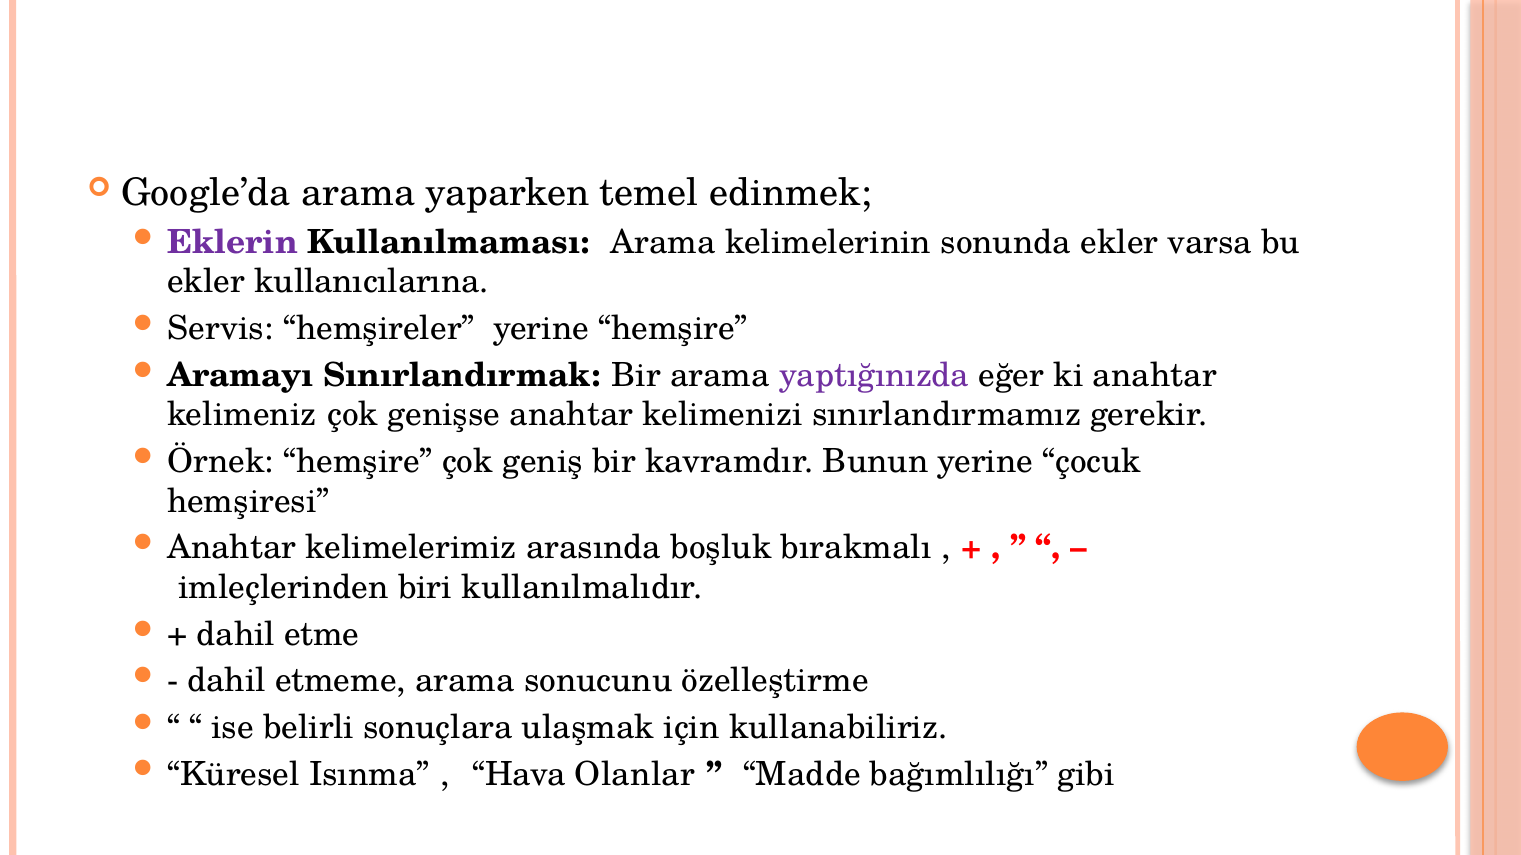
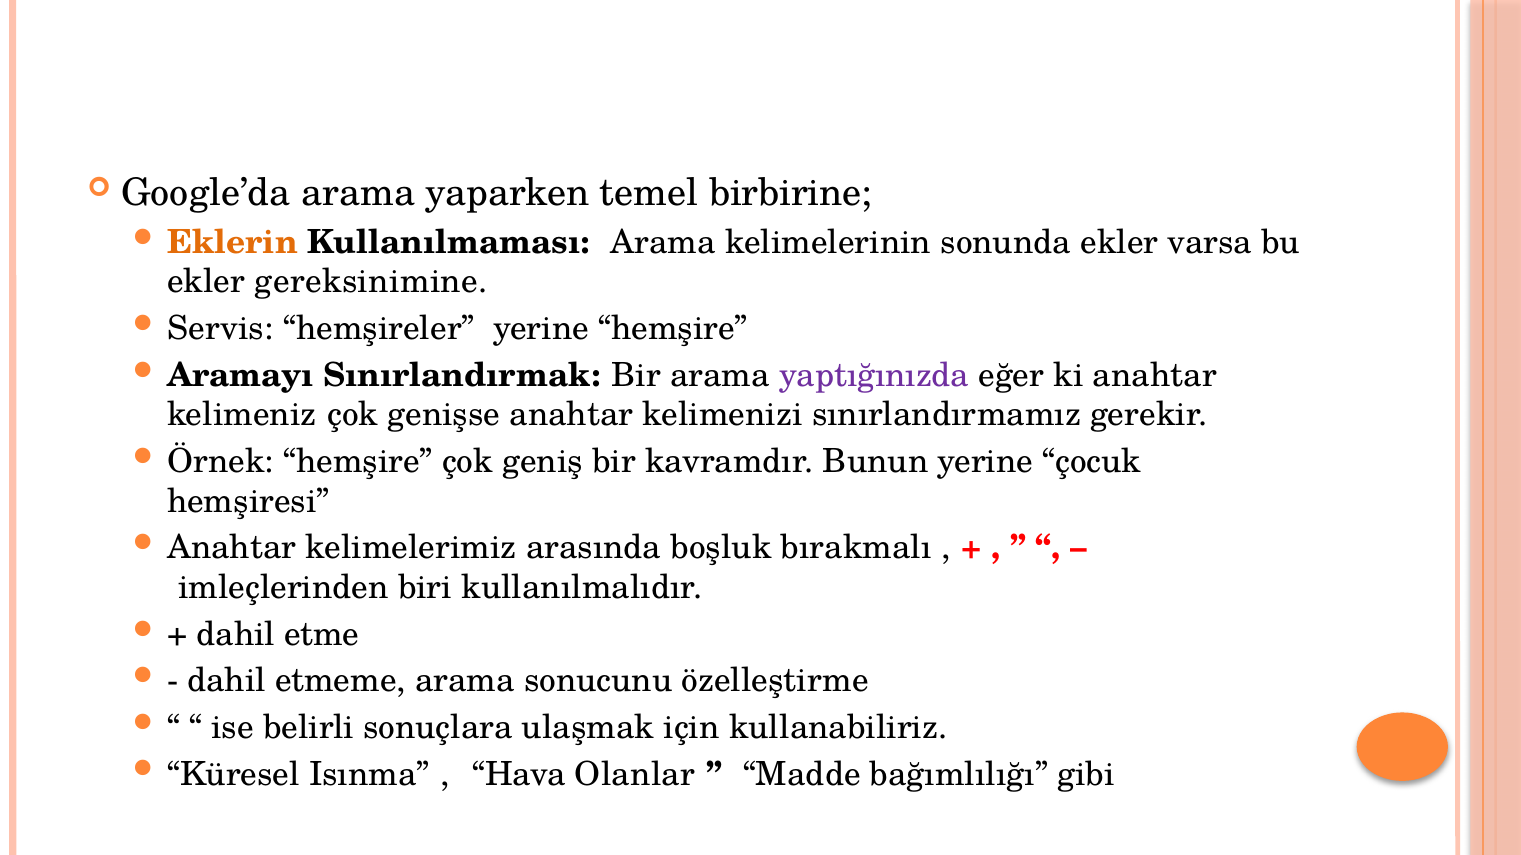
edinmek: edinmek -> birbirine
Eklerin colour: purple -> orange
kullanıcılarına: kullanıcılarına -> gereksinimine
